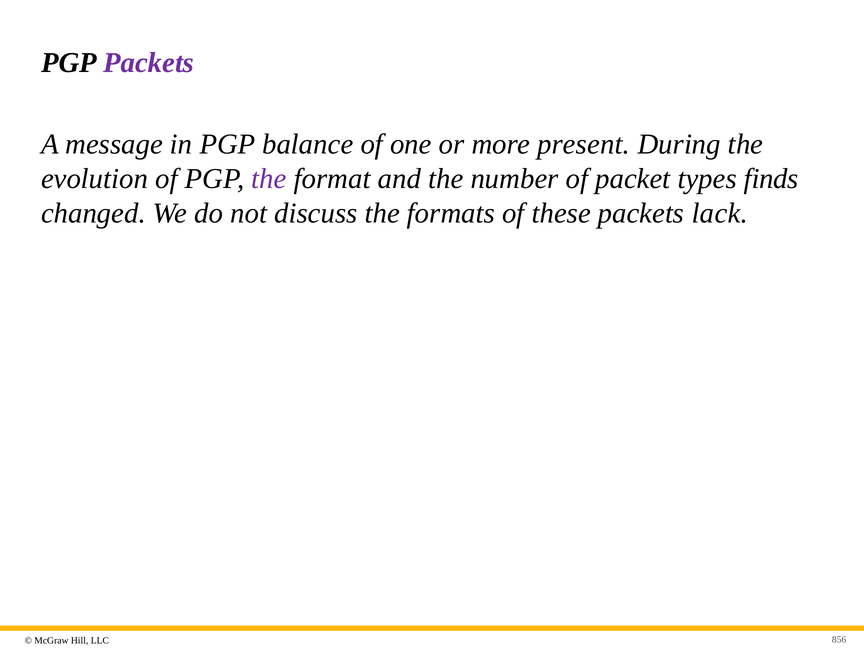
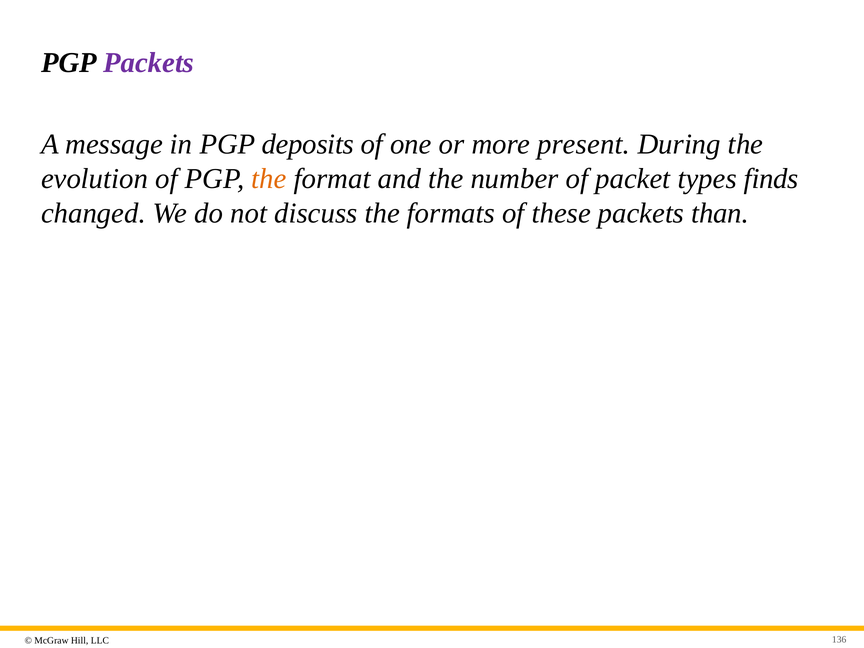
balance: balance -> deposits
the at (269, 179) colour: purple -> orange
lack: lack -> than
856: 856 -> 136
